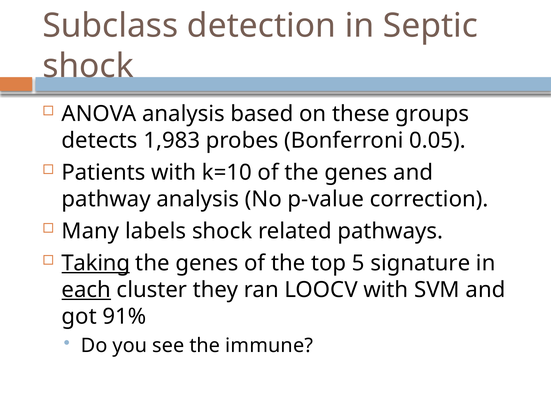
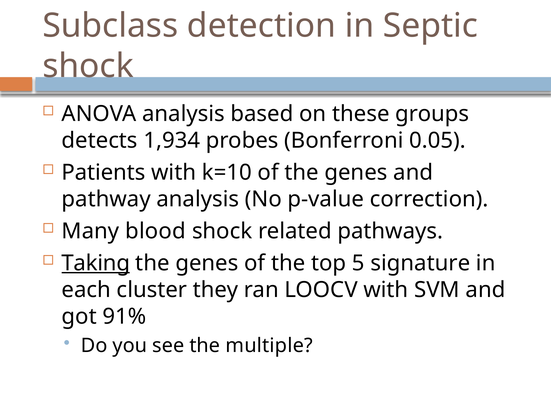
1,983: 1,983 -> 1,934
labels: labels -> blood
each underline: present -> none
immune: immune -> multiple
